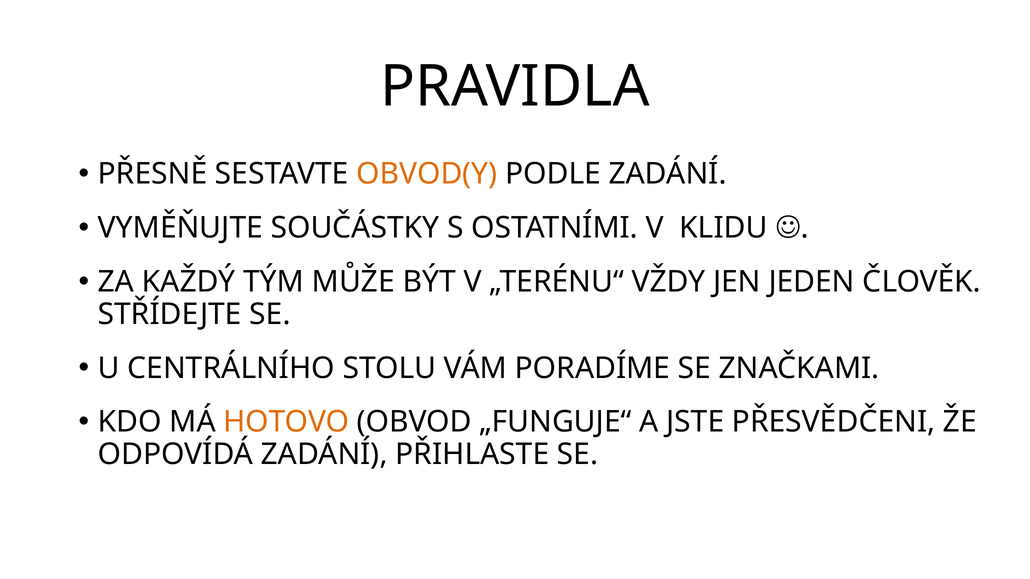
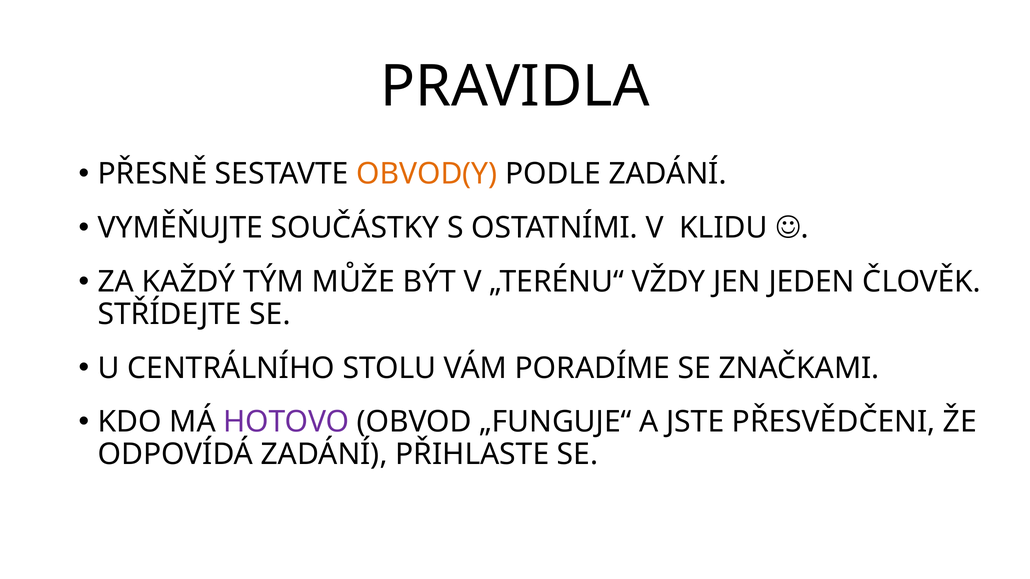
HOTOVO colour: orange -> purple
